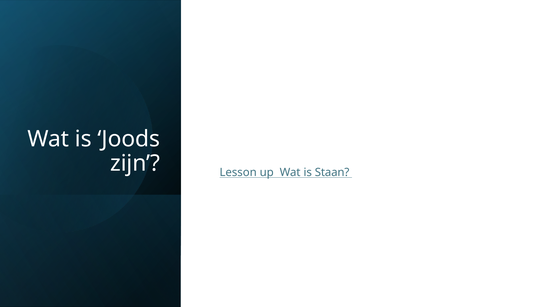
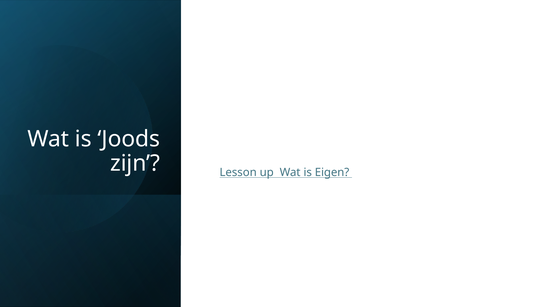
Staan: Staan -> Eigen
